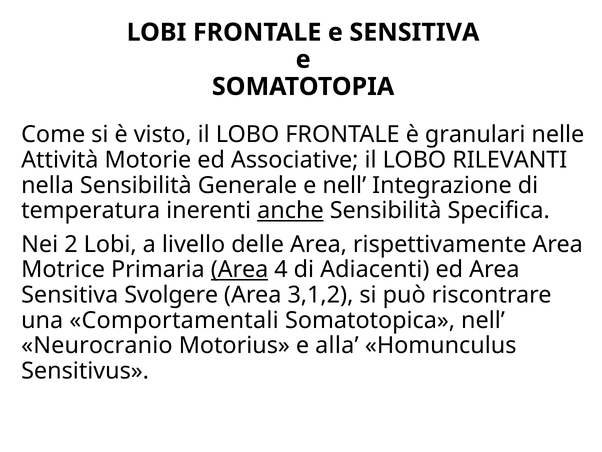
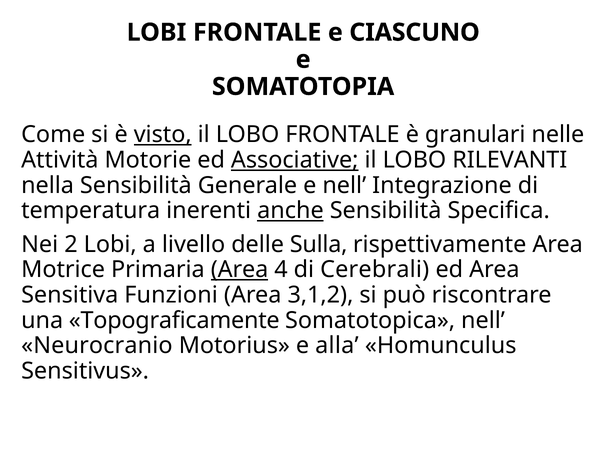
e SENSITIVA: SENSITIVA -> CIASCUNO
visto underline: none -> present
Associative underline: none -> present
delle Area: Area -> Sulla
Adiacenti: Adiacenti -> Cerebrali
Svolgere: Svolgere -> Funzioni
Comportamentali: Comportamentali -> Topograficamente
